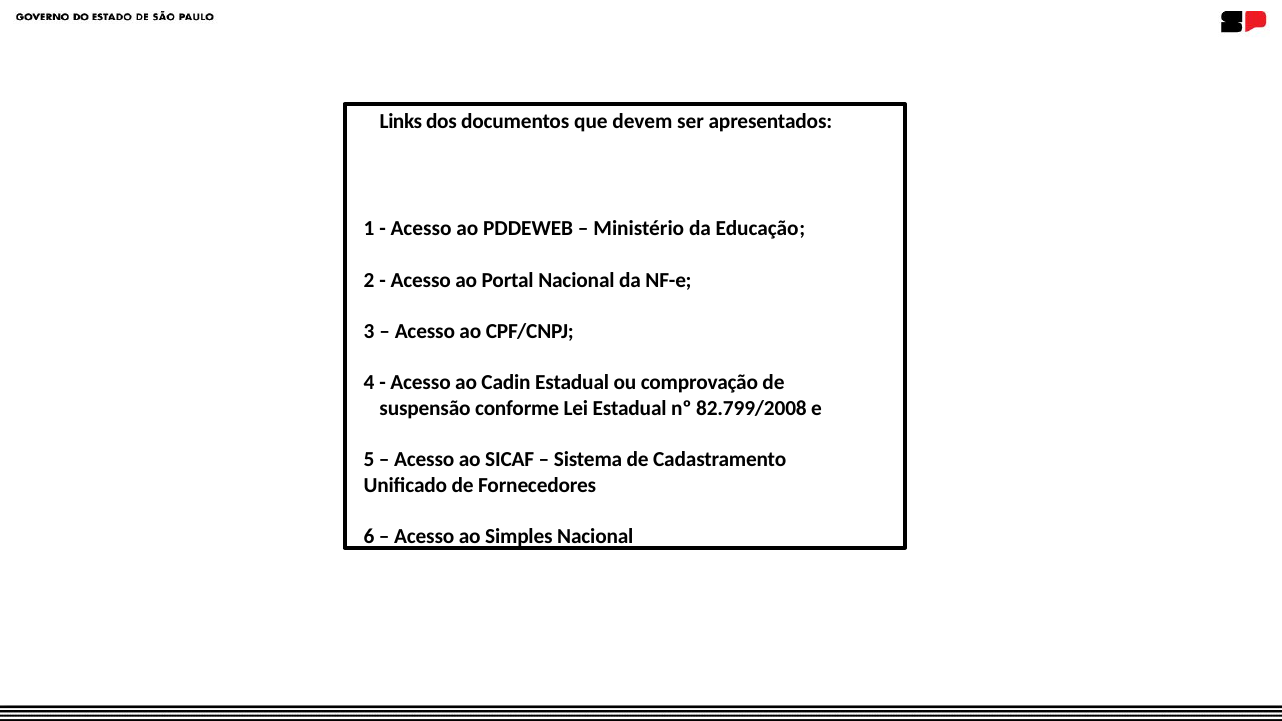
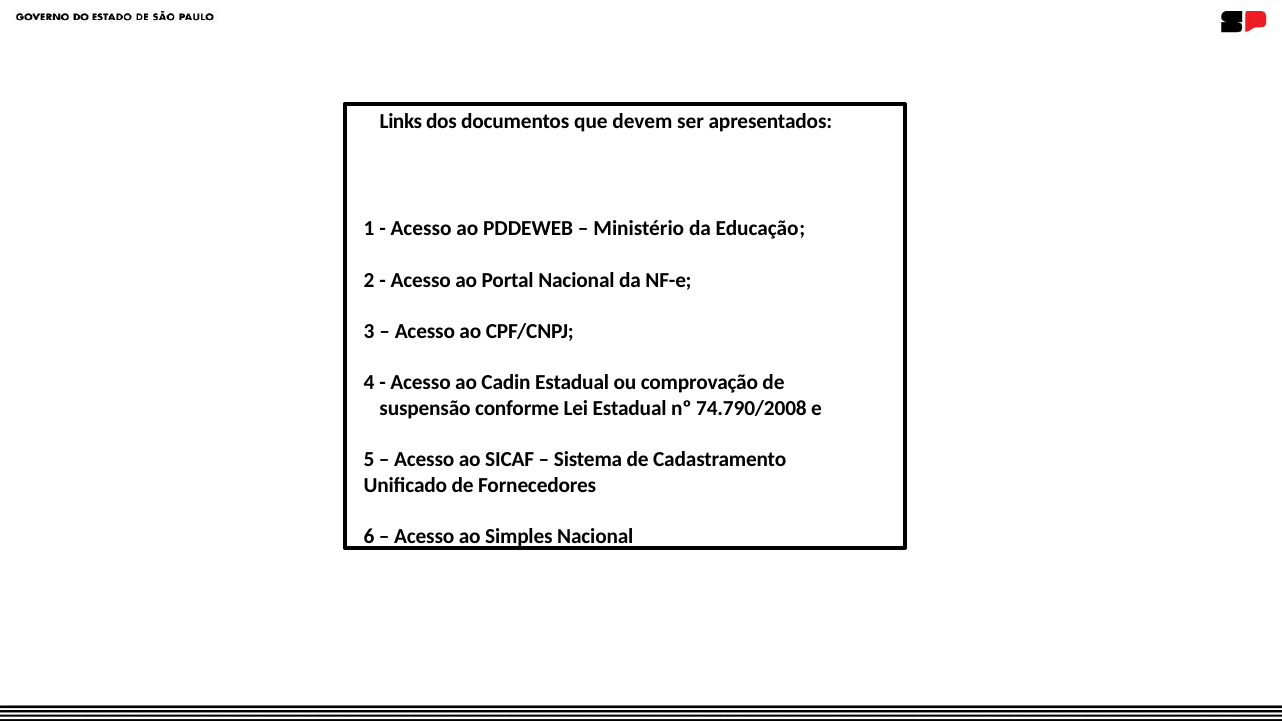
82.799/2008: 82.799/2008 -> 74.790/2008
